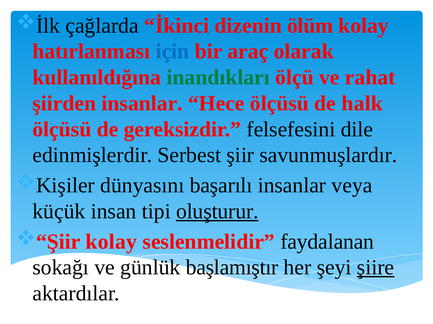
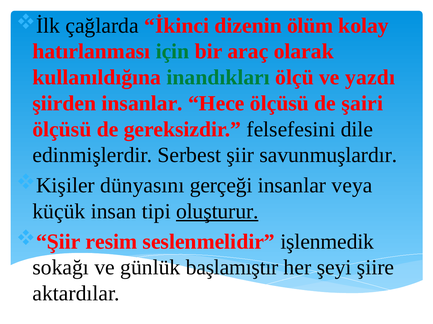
için colour: blue -> green
rahat: rahat -> yazdı
halk: halk -> şairi
başarılı: başarılı -> gerçeği
Şiir kolay: kolay -> resim
faydalanan: faydalanan -> işlenmedik
şiire underline: present -> none
